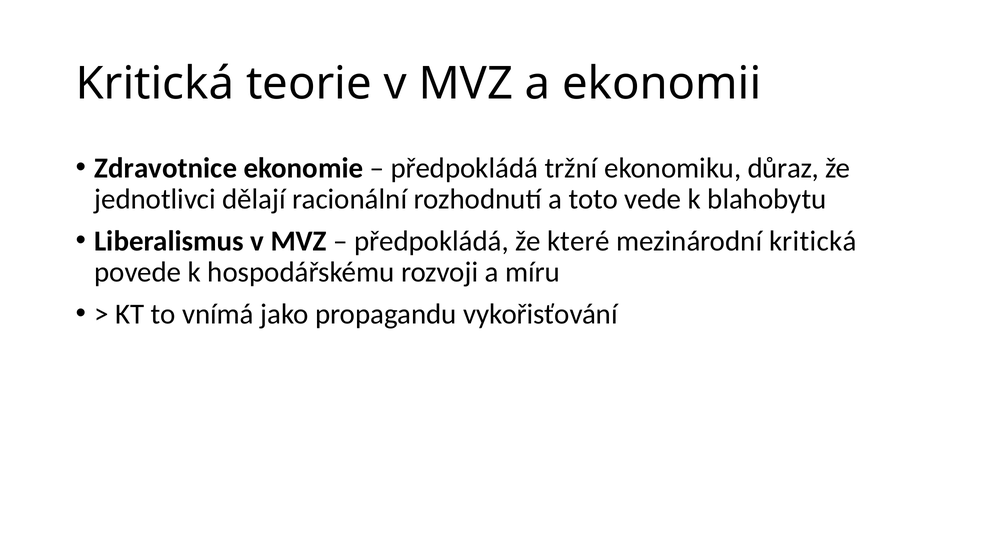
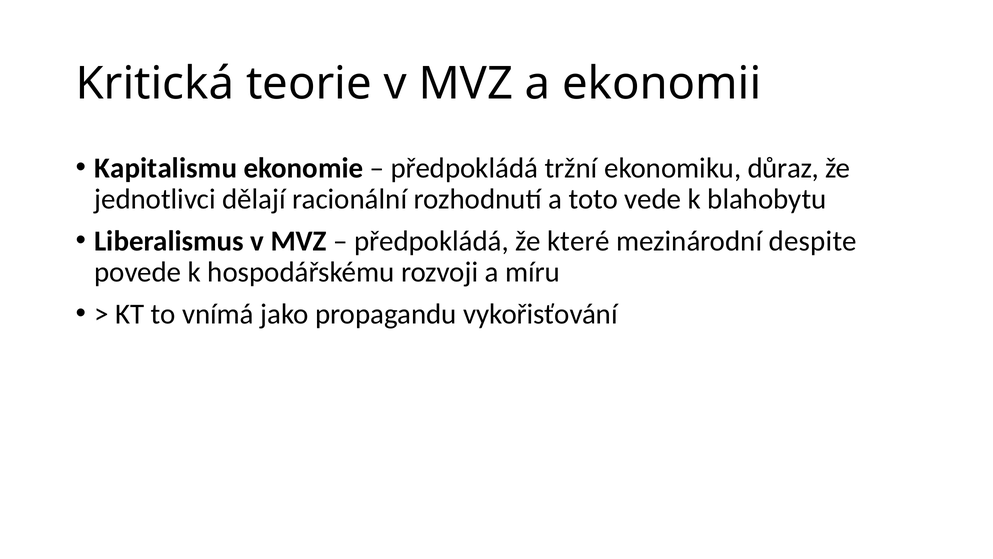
Zdravotnice: Zdravotnice -> Kapitalismu
mezinárodní kritická: kritická -> despite
